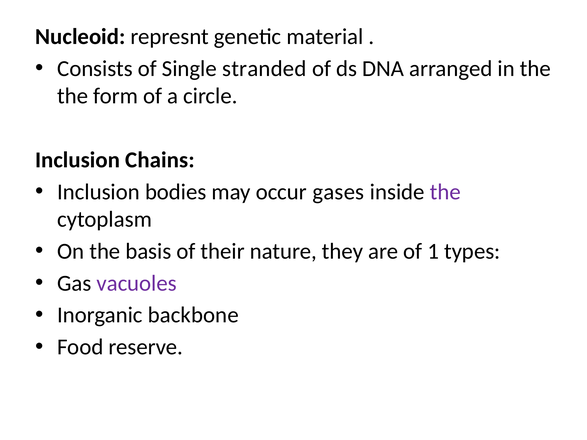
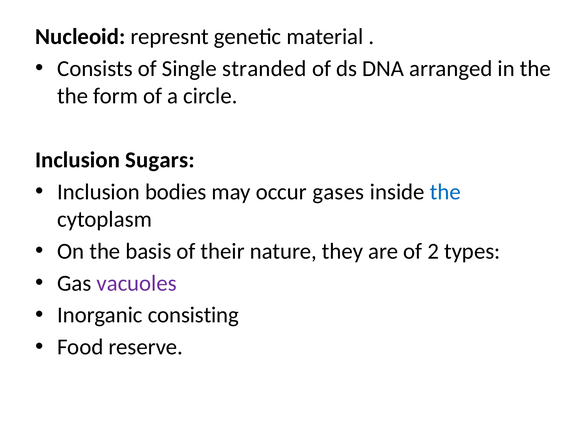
Chains: Chains -> Sugars
the at (445, 192) colour: purple -> blue
1: 1 -> 2
backbone: backbone -> consisting
